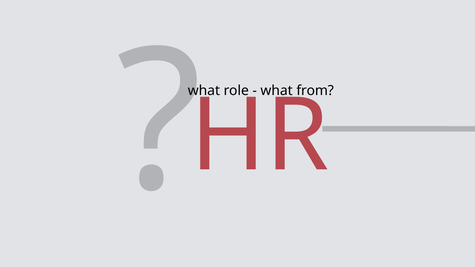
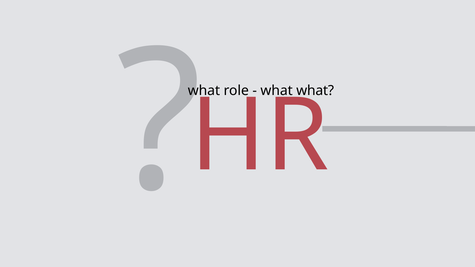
what from: from -> what
